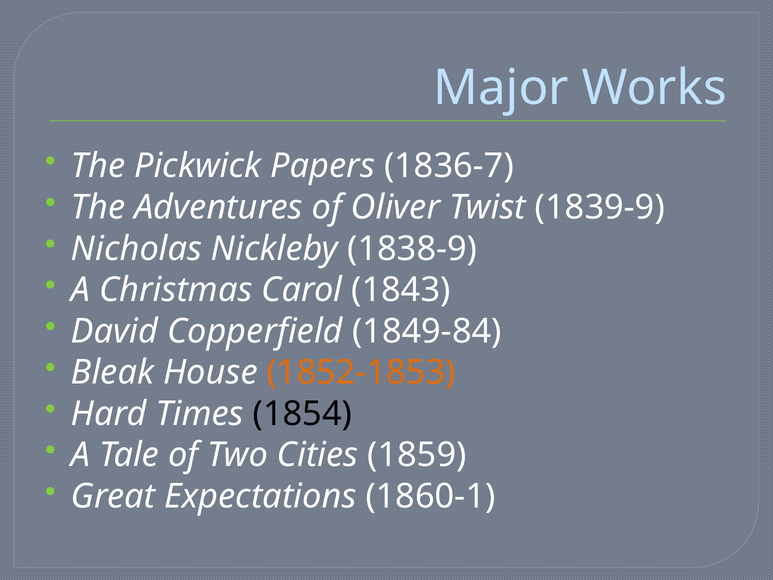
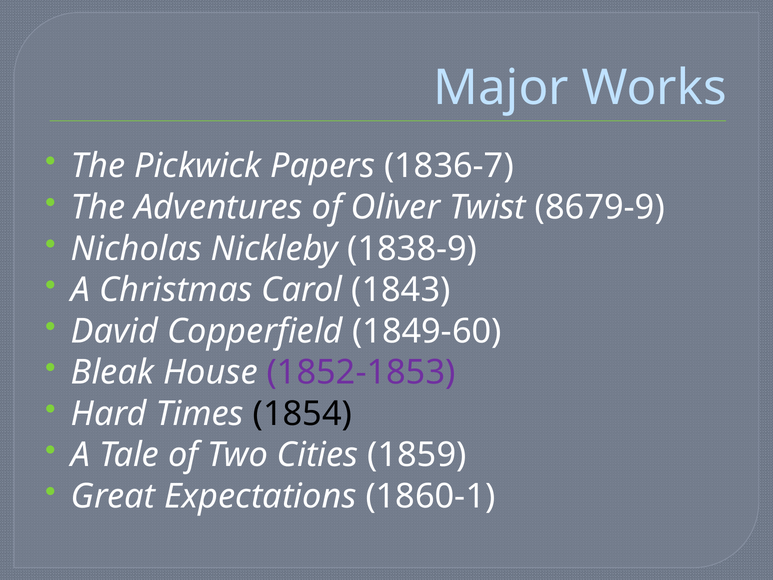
1839-9: 1839-9 -> 8679-9
1849-84: 1849-84 -> 1849-60
1852-1853 colour: orange -> purple
